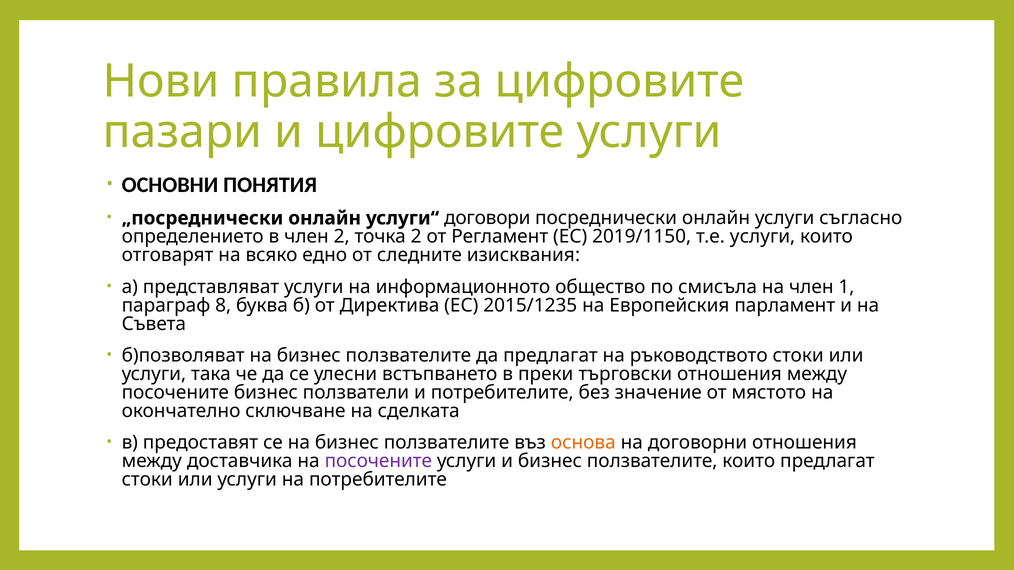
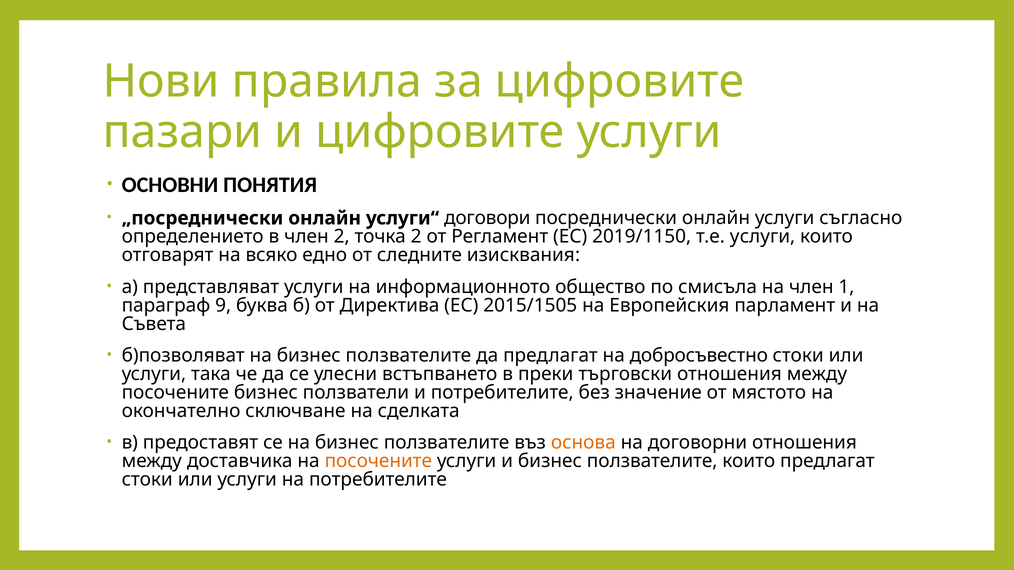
8: 8 -> 9
2015/1235: 2015/1235 -> 2015/1505
ръководството: ръководството -> добросъвестно
посочените at (378, 461) colour: purple -> orange
